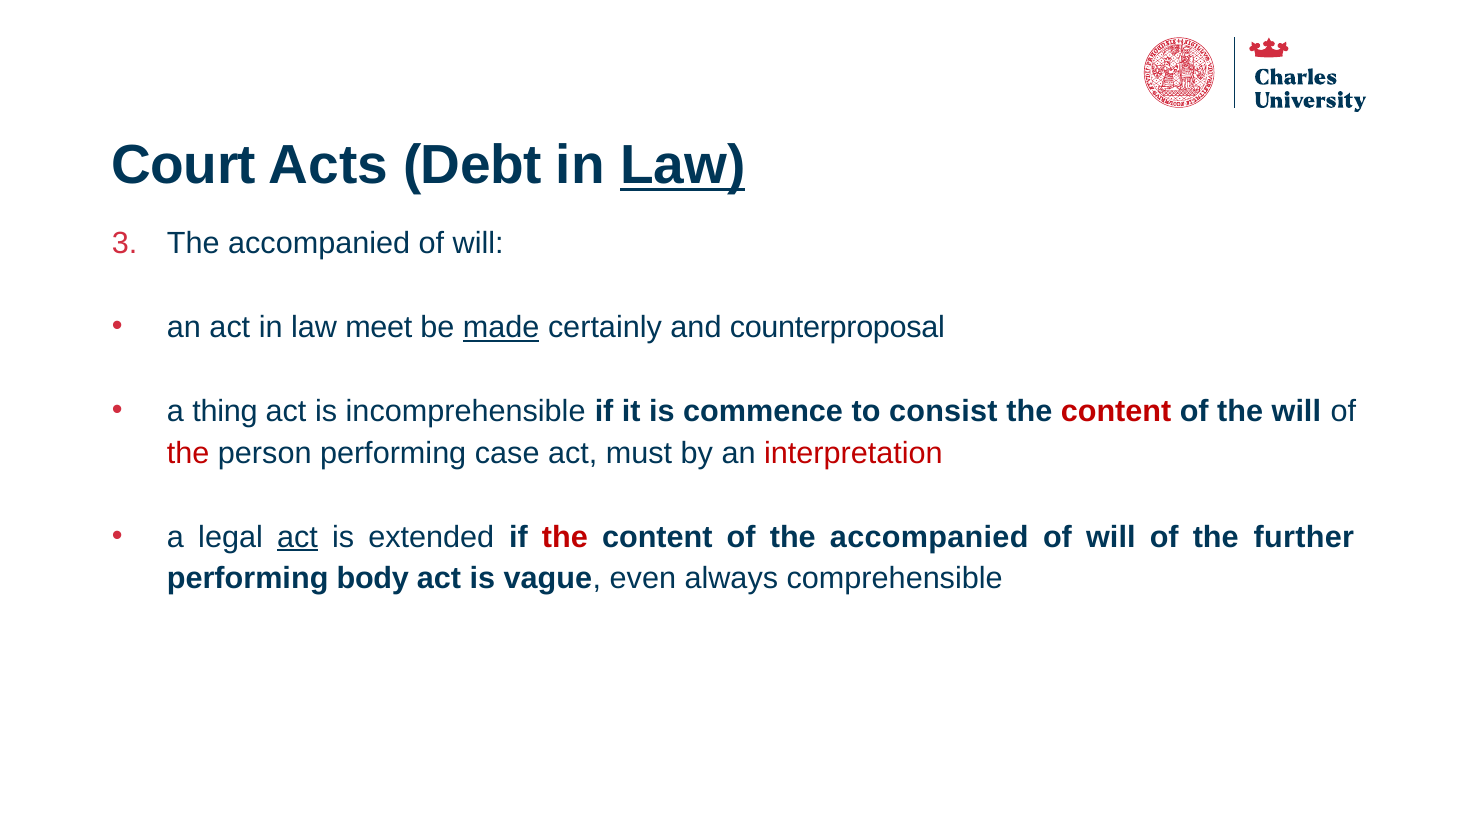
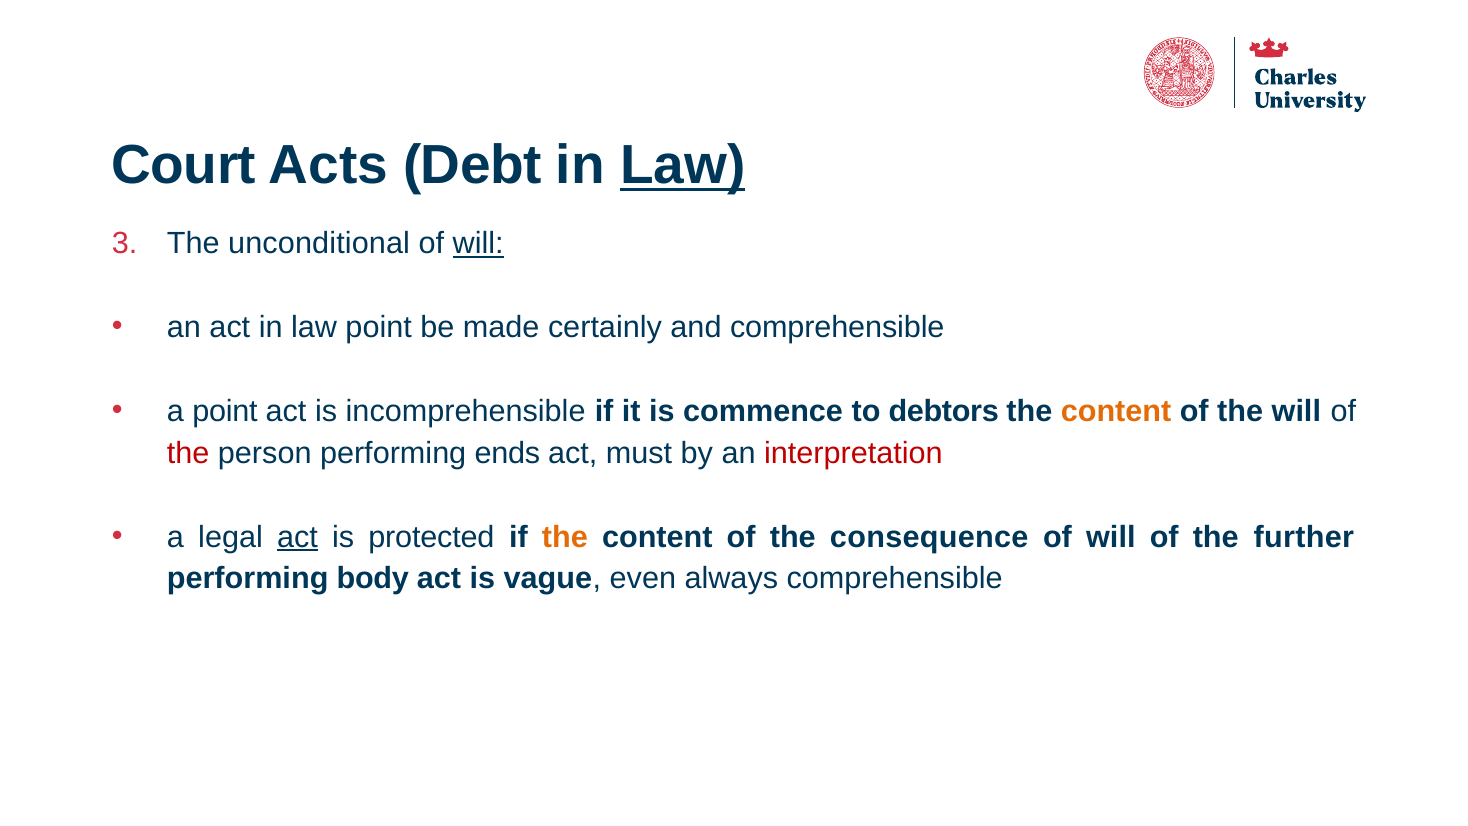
accompanied at (319, 244): accompanied -> unconditional
will at (478, 244) underline: none -> present
law meet: meet -> point
made underline: present -> none
and counterproposal: counterproposal -> comprehensible
a thing: thing -> point
consist: consist -> debtors
content at (1116, 411) colour: red -> orange
case: case -> ends
extended: extended -> protected
the at (565, 537) colour: red -> orange
of the accompanied: accompanied -> consequence
